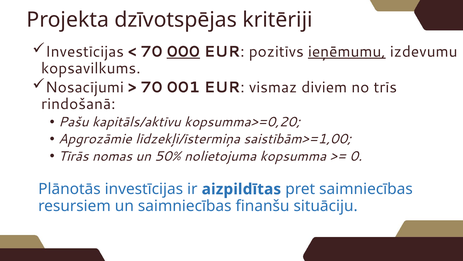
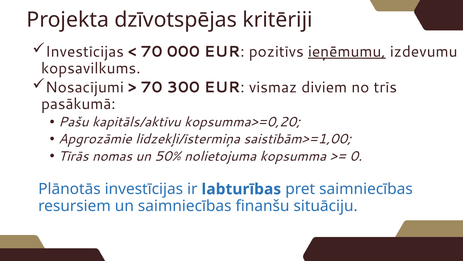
000 underline: present -> none
001: 001 -> 300
rindošanā: rindošanā -> pasākumā
aizpildītas: aizpildītas -> labturības
